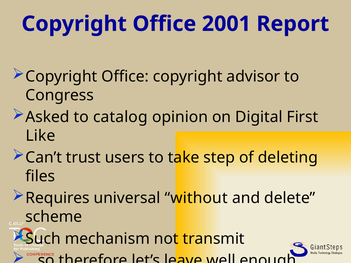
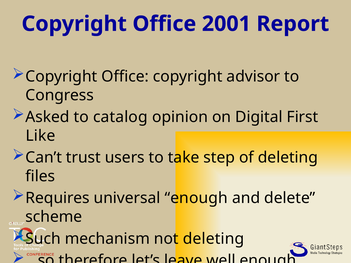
universal without: without -> enough
not transmit: transmit -> deleting
